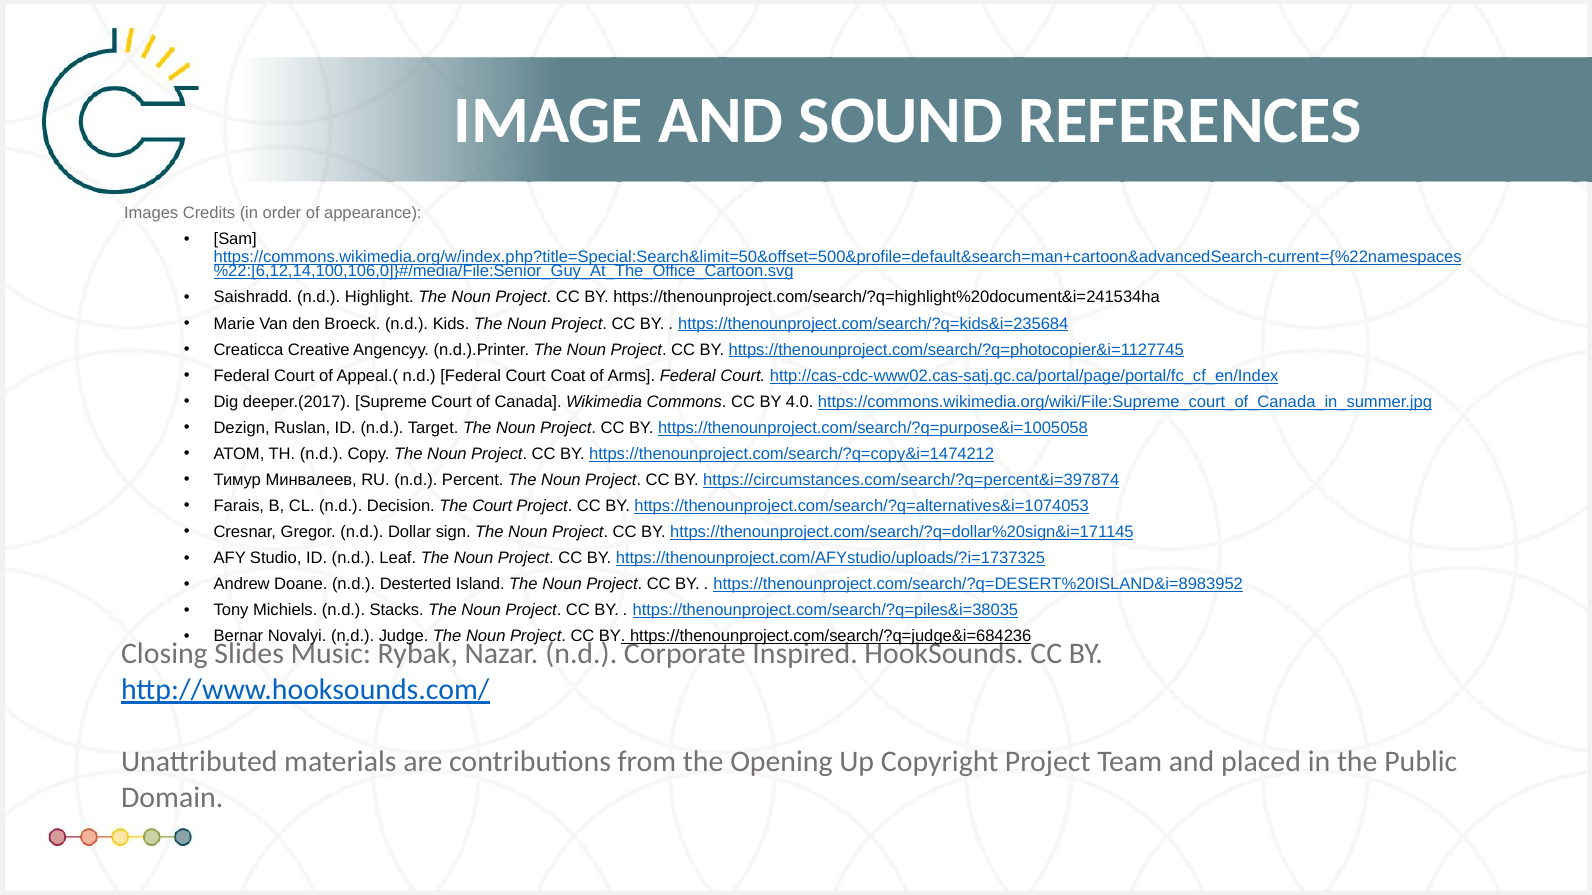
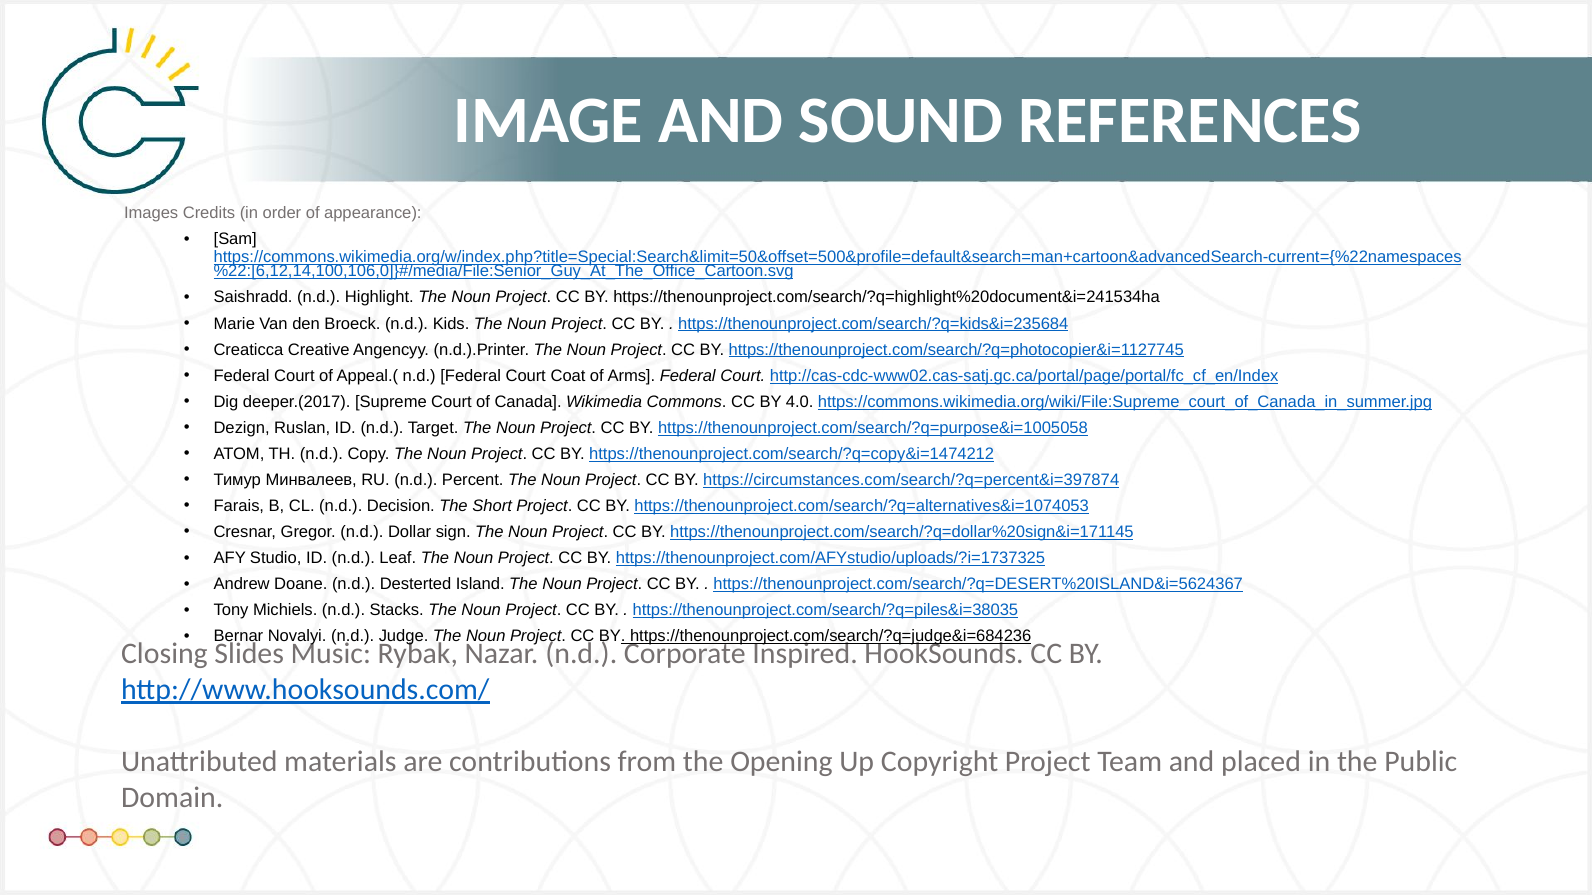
The Court: Court -> Short
https://thenounproject.com/search/?q=DESERT%20ISLAND&i=8983952: https://thenounproject.com/search/?q=DESERT%20ISLAND&i=8983952 -> https://thenounproject.com/search/?q=DESERT%20ISLAND&i=5624367
